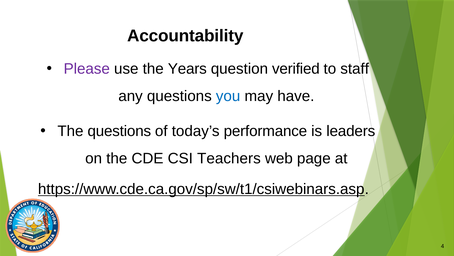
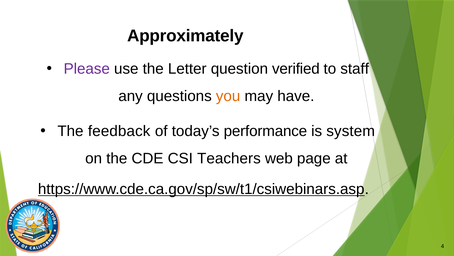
Accountability: Accountability -> Approximately
Years: Years -> Letter
you colour: blue -> orange
The questions: questions -> feedback
leaders: leaders -> system
